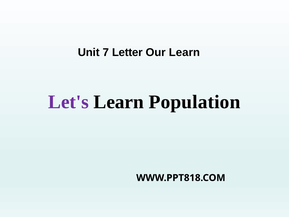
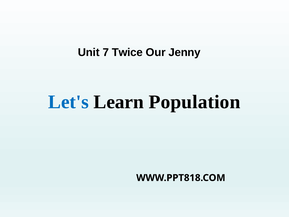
Letter: Letter -> Twice
Our Learn: Learn -> Jenny
Let's colour: purple -> blue
